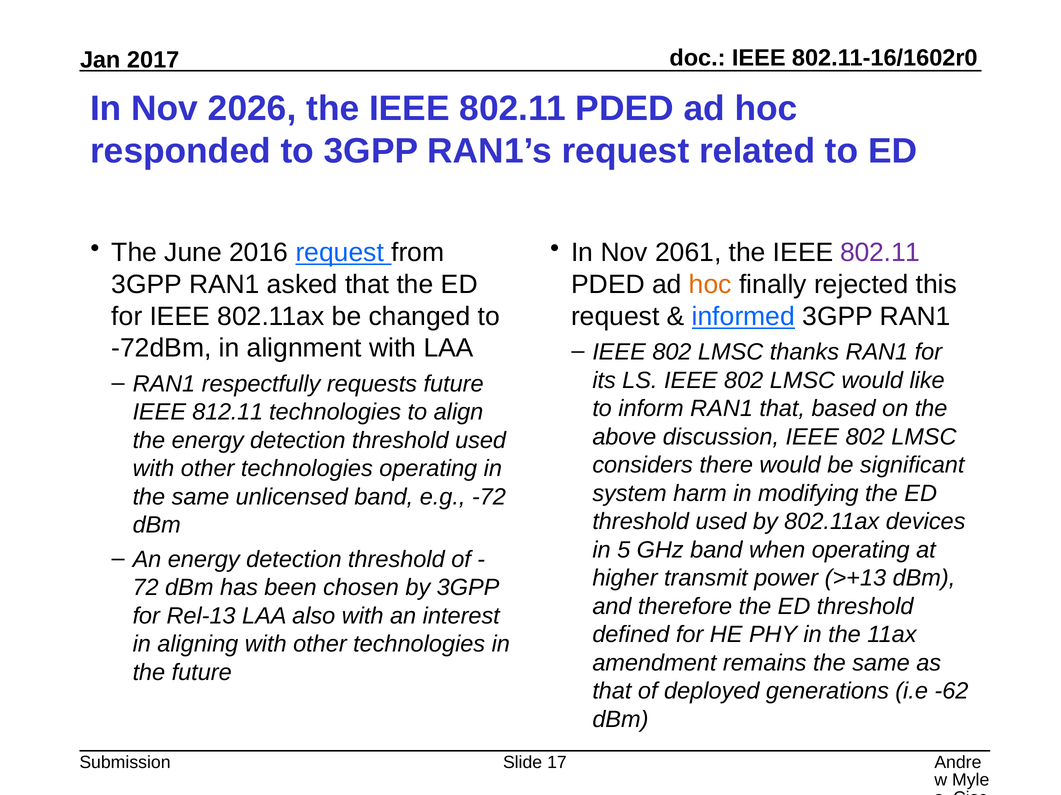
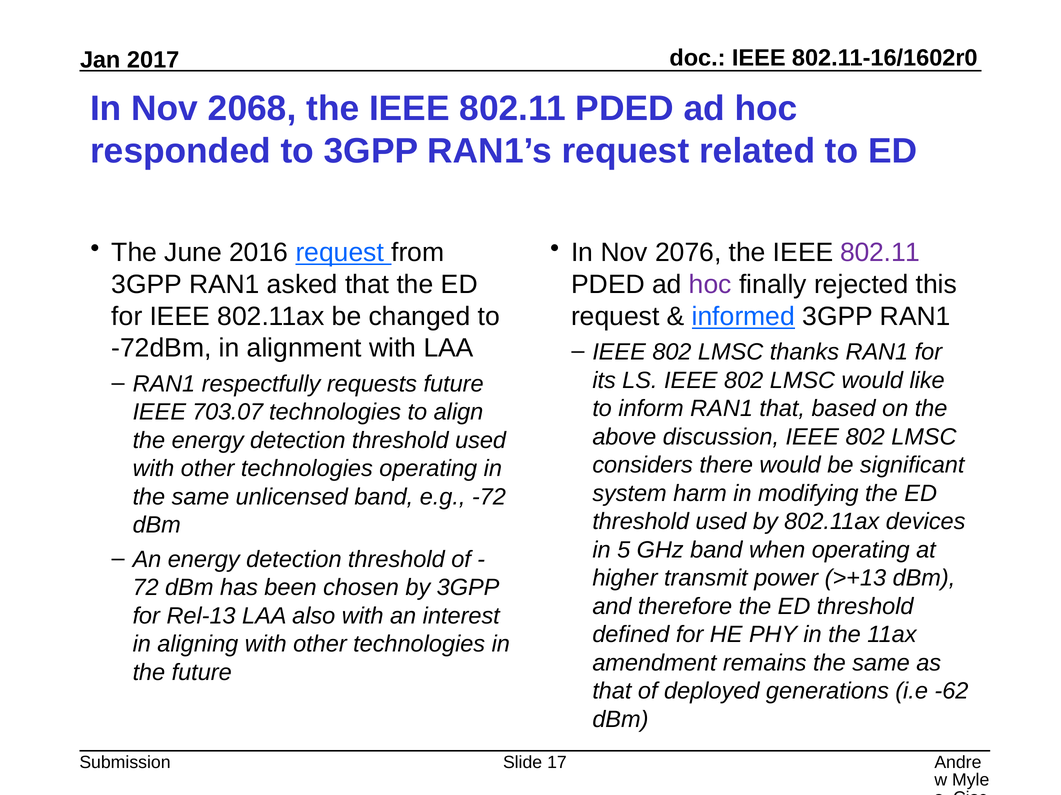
2026: 2026 -> 2068
2061: 2061 -> 2076
hoc at (710, 285) colour: orange -> purple
812.11: 812.11 -> 703.07
